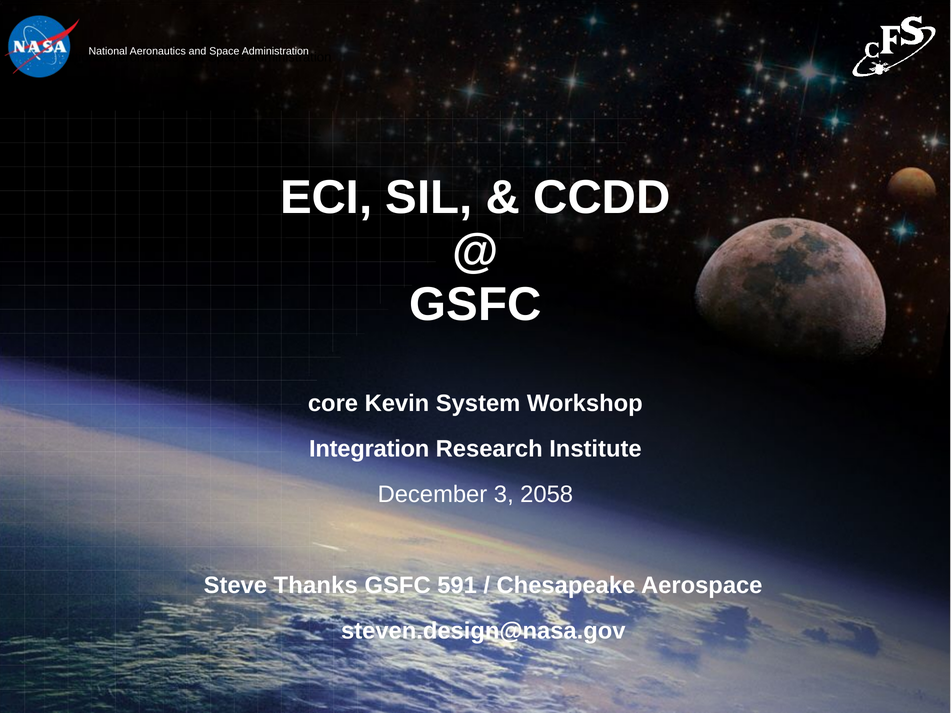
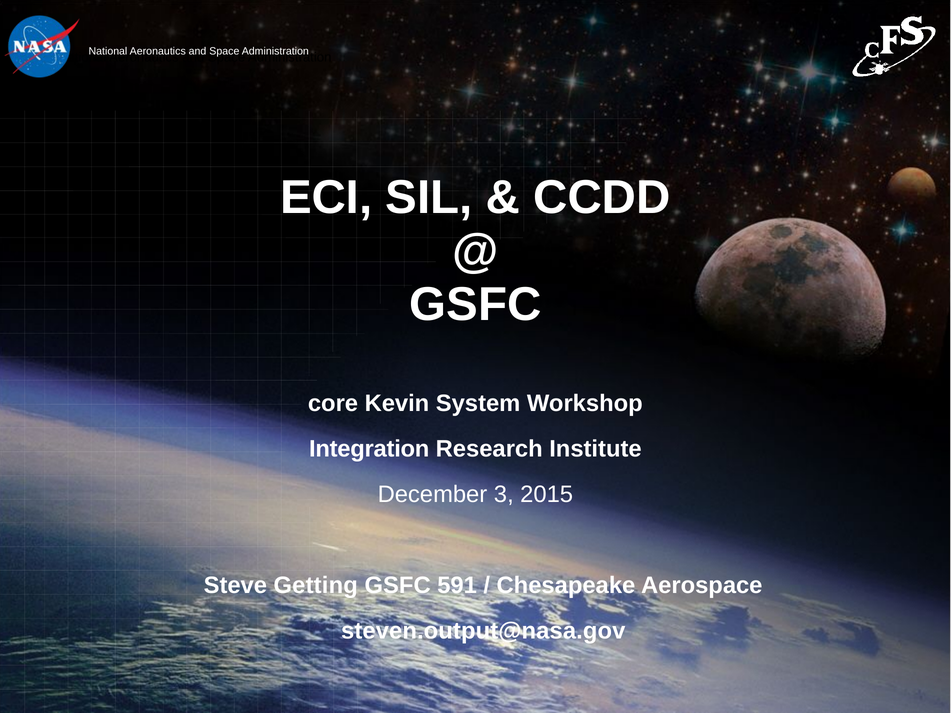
2058: 2058 -> 2015
Thanks: Thanks -> Getting
steven.design@nasa.gov: steven.design@nasa.gov -> steven.output@nasa.gov
